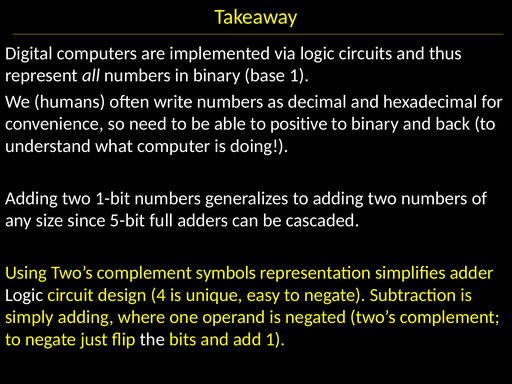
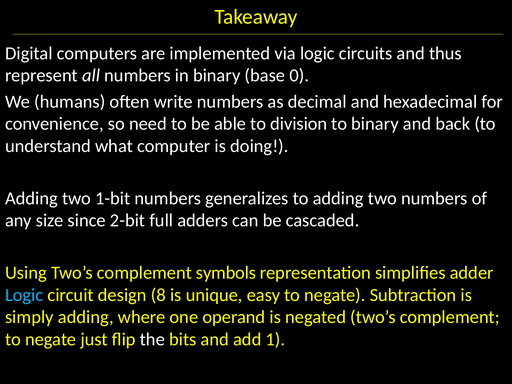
base 1: 1 -> 0
positive: positive -> division
5-bit: 5-bit -> 2-bit
Logic at (24, 295) colour: white -> light blue
4: 4 -> 8
